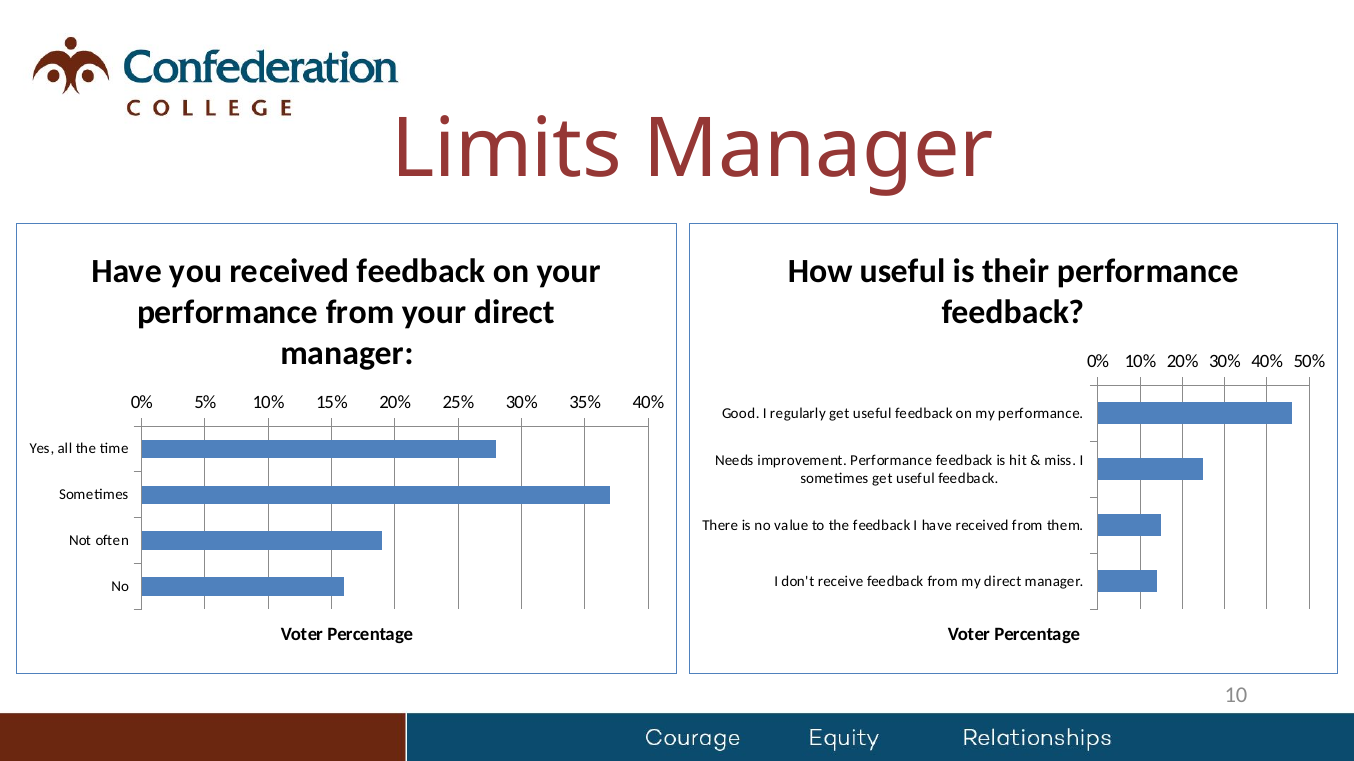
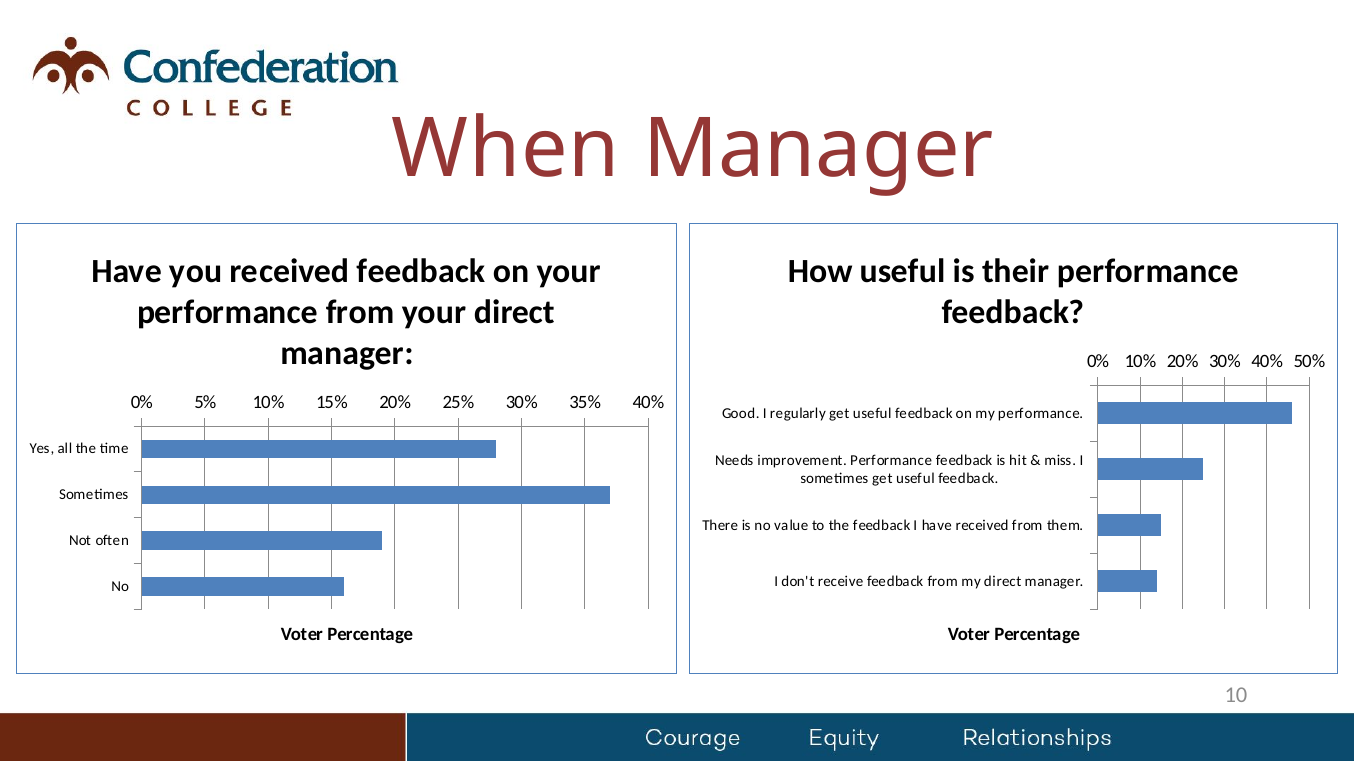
Limits: Limits -> When
